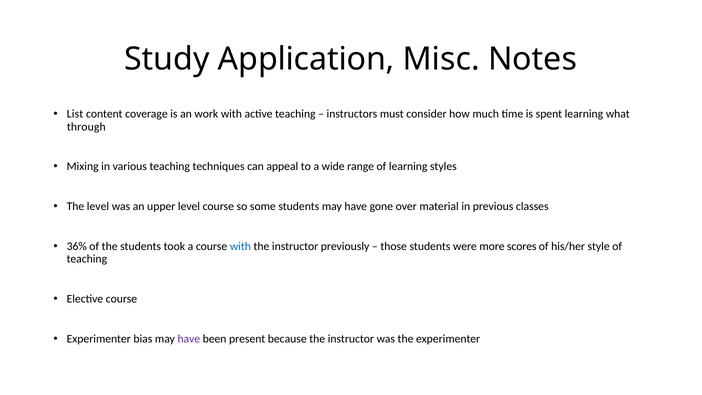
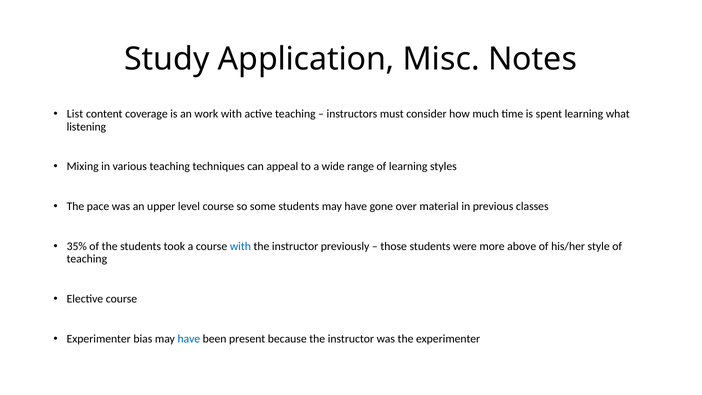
through: through -> listening
The level: level -> pace
36%: 36% -> 35%
scores: scores -> above
have at (189, 339) colour: purple -> blue
